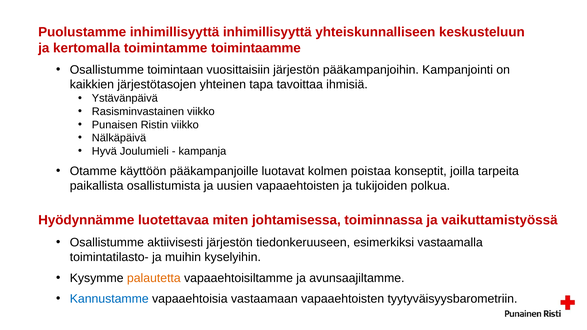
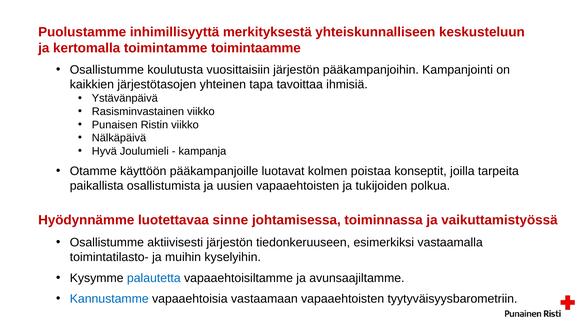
inhimillisyyttä inhimillisyyttä: inhimillisyyttä -> merkityksestä
toimintaan: toimintaan -> koulutusta
miten: miten -> sinne
palautetta colour: orange -> blue
